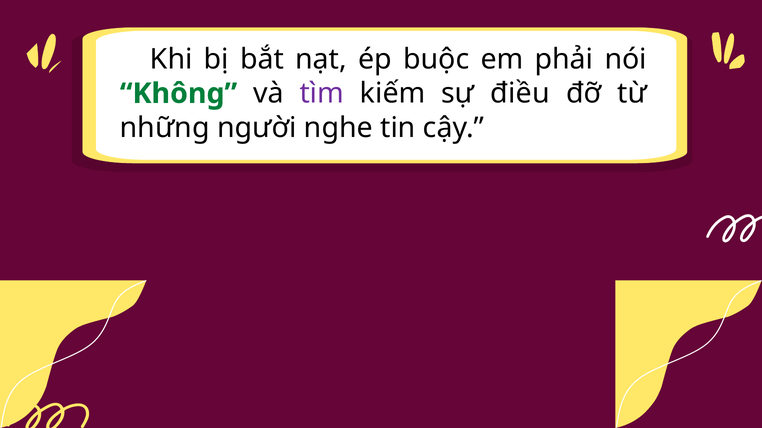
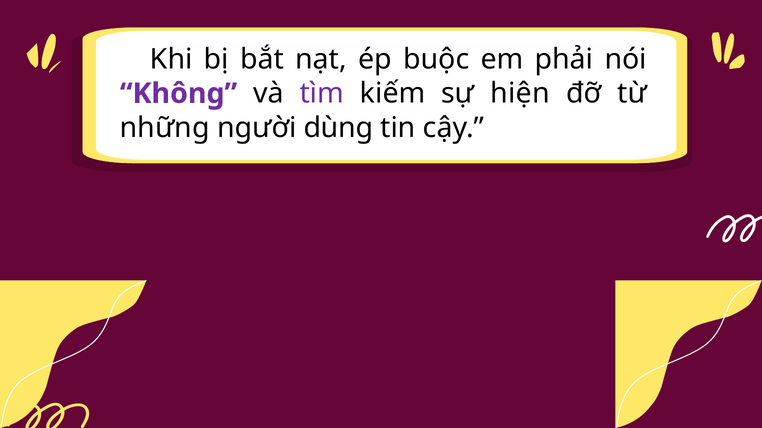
Không colour: green -> purple
điều: điều -> hiện
nghe: nghe -> dùng
